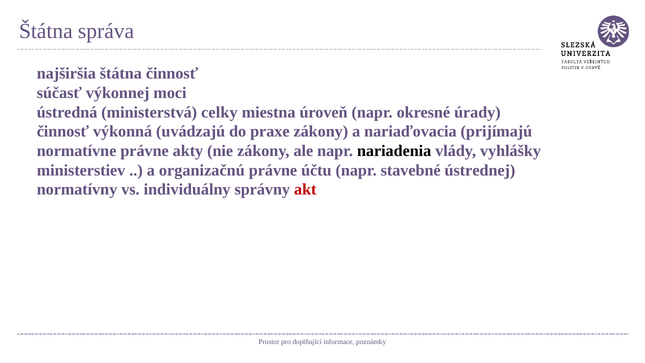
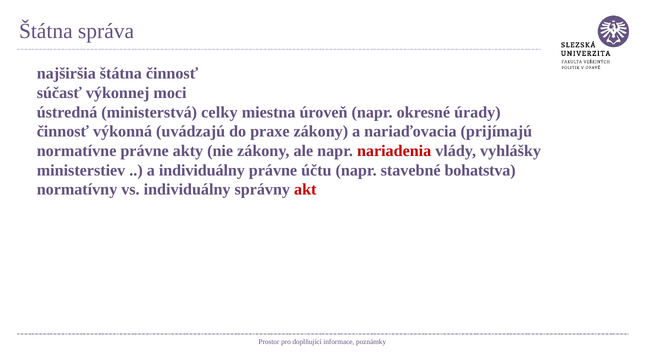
nariadenia colour: black -> red
a organizačnú: organizačnú -> individuálny
ústrednej: ústrednej -> bohatstva
